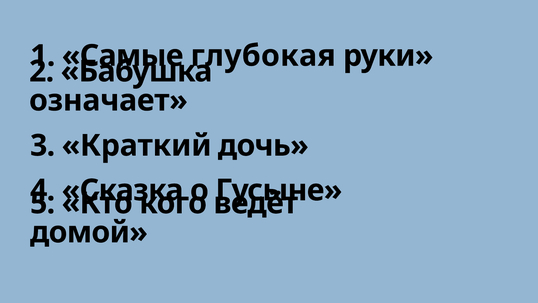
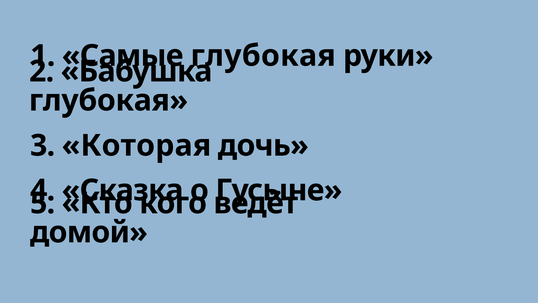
означает at (108, 100): означает -> глубокая
Краткий: Краткий -> Которая
